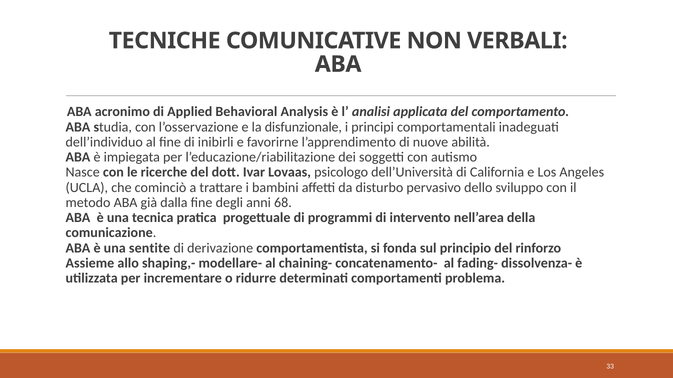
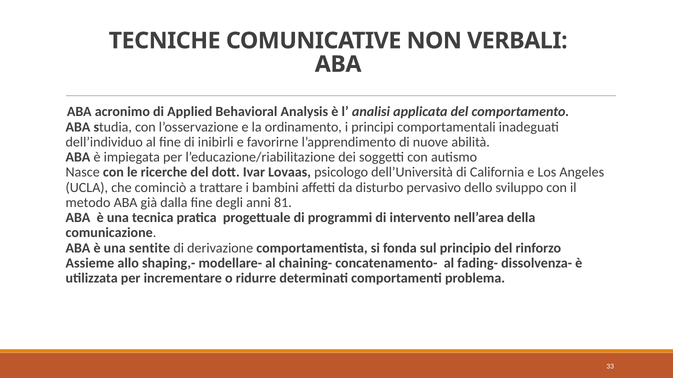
disfunzionale: disfunzionale -> ordinamento
68: 68 -> 81
